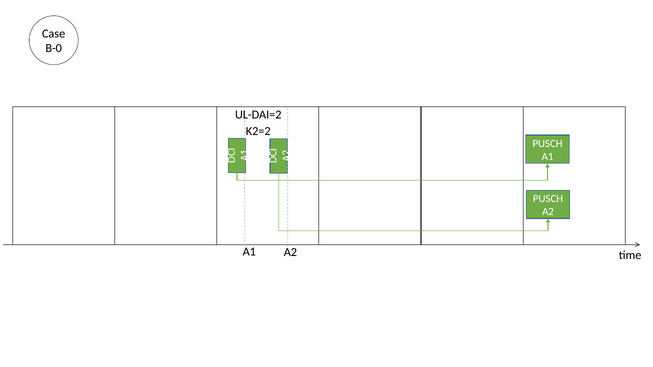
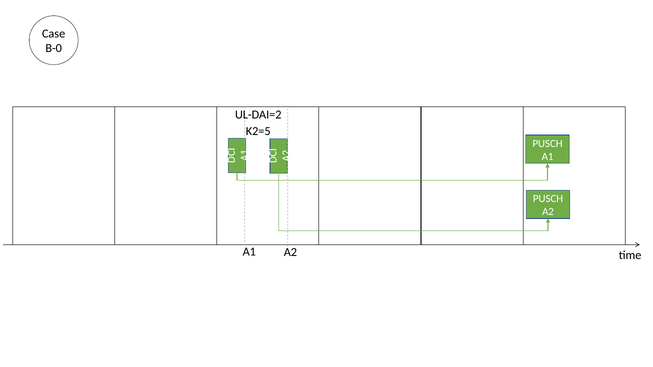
K2=2: K2=2 -> K2=5
